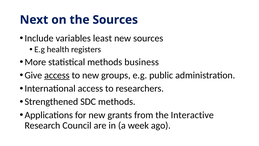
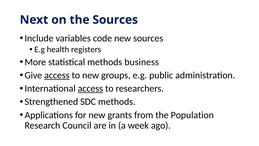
least: least -> code
access at (90, 88) underline: none -> present
Interactive: Interactive -> Population
